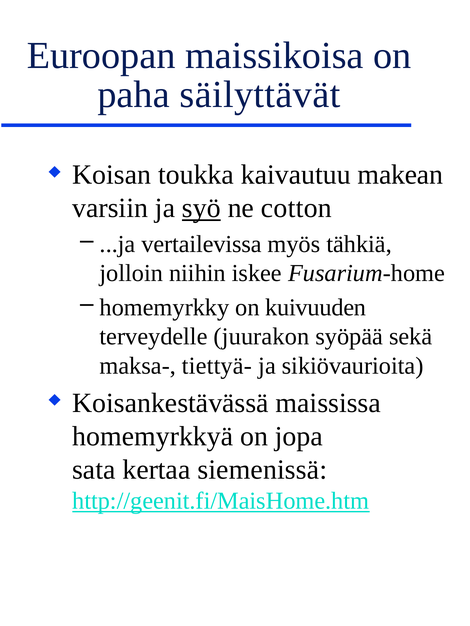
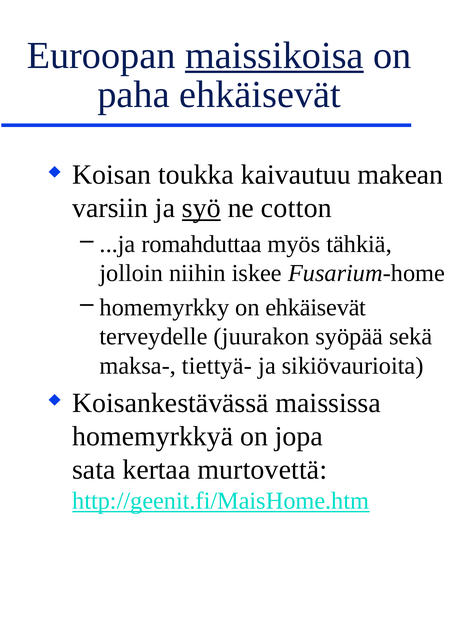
maissikoisa underline: none -> present
paha säilyttävät: säilyttävät -> ehkäisevät
vertailevissa: vertailevissa -> romahduttaa
on kuivuuden: kuivuuden -> ehkäisevät
siemenissä: siemenissä -> murtovettä
